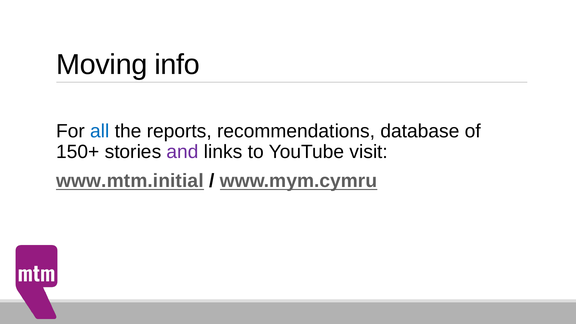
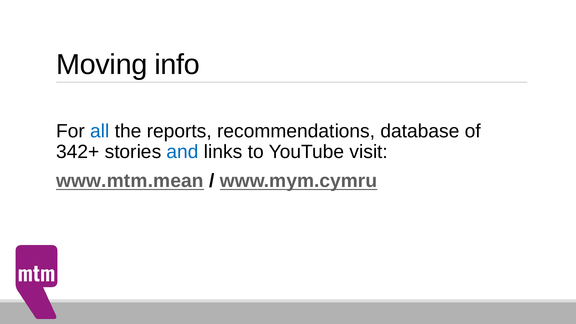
150+: 150+ -> 342+
and colour: purple -> blue
www.mtm.initial: www.mtm.initial -> www.mtm.mean
